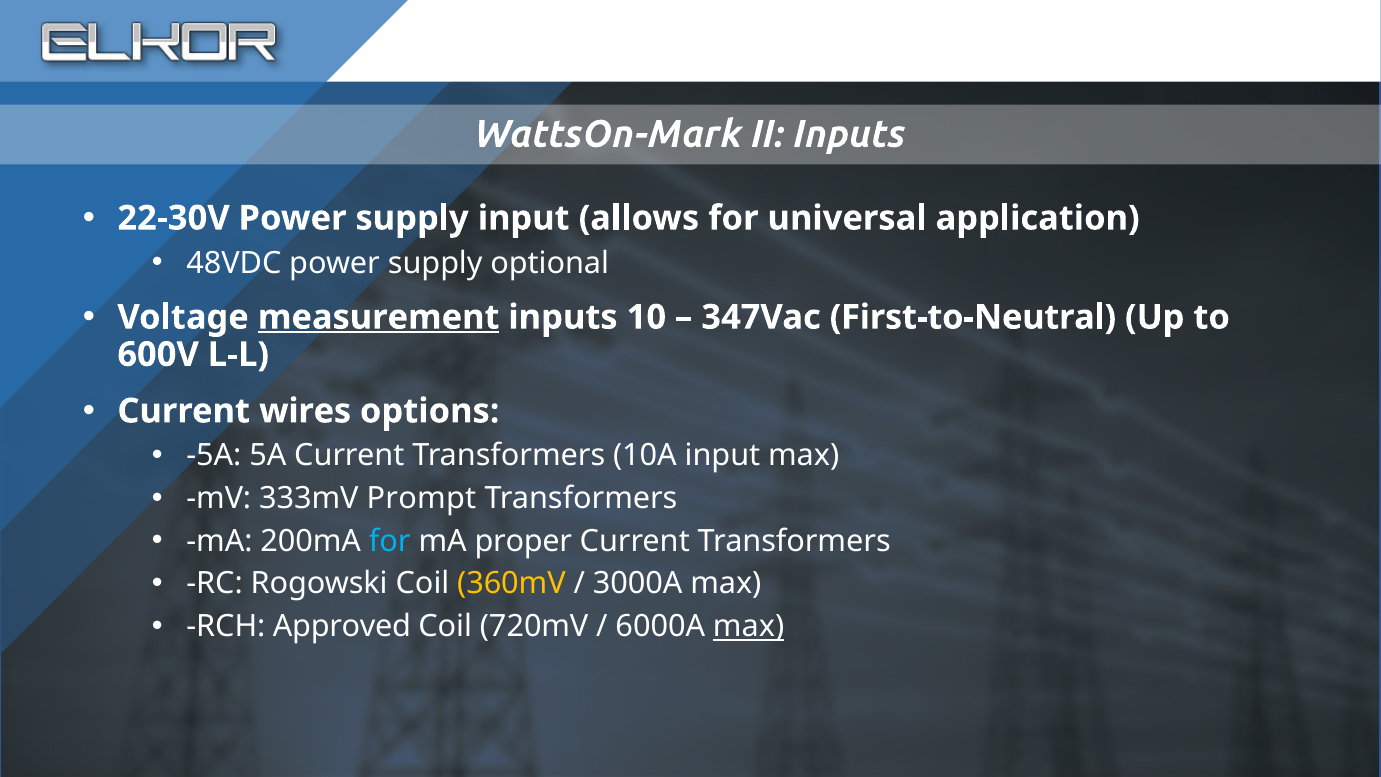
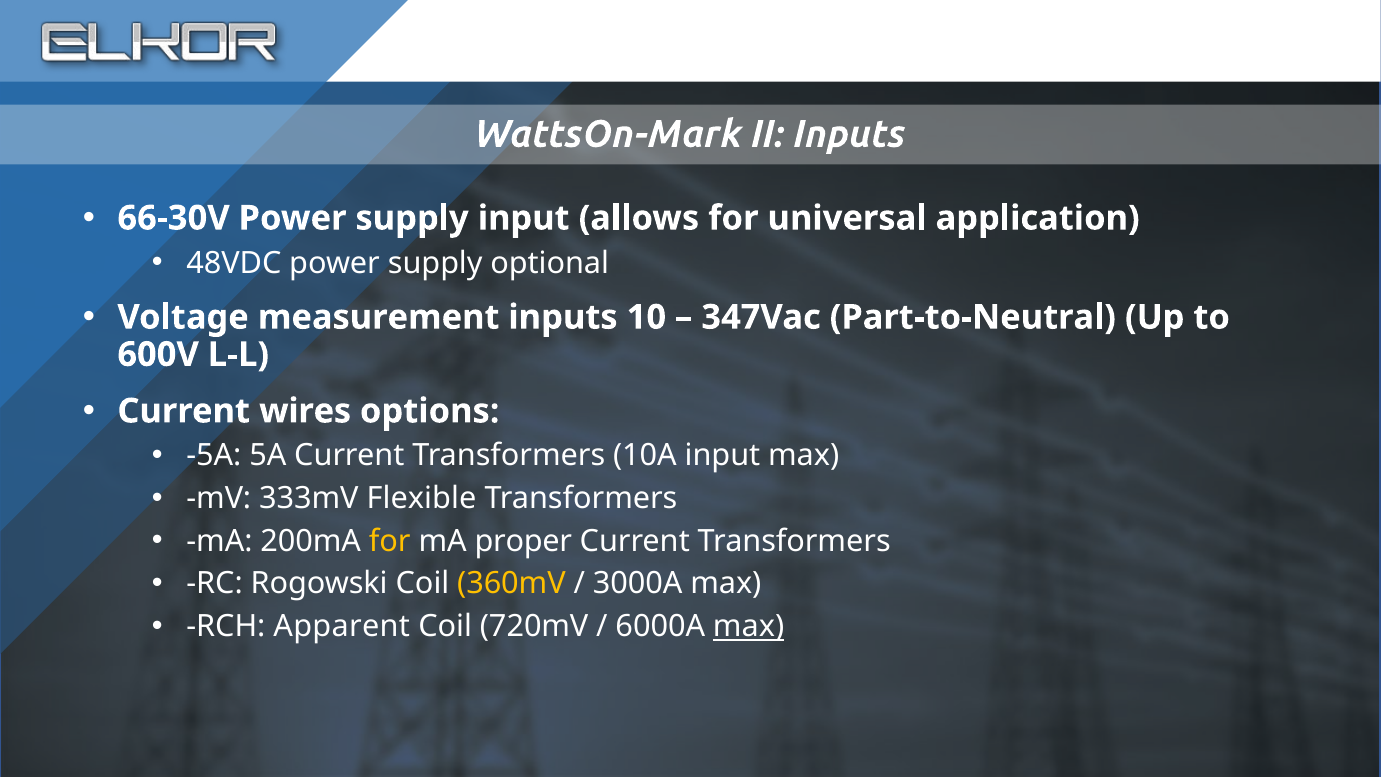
22-30V: 22-30V -> 66-30V
measurement underline: present -> none
First-to-Neutral: First-to-Neutral -> Part-to-Neutral
Prompt: Prompt -> Flexible
for at (390, 541) colour: light blue -> yellow
Approved: Approved -> Apparent
